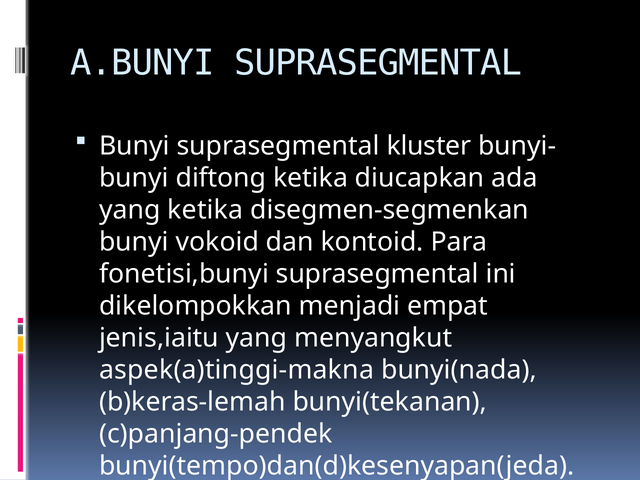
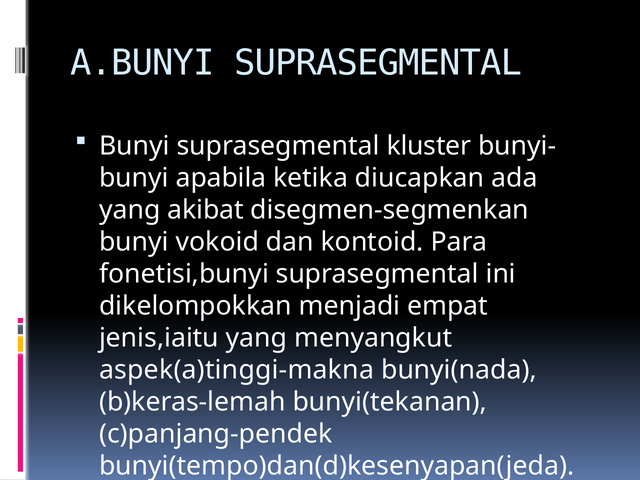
diftong: diftong -> apabila
yang ketika: ketika -> akibat
